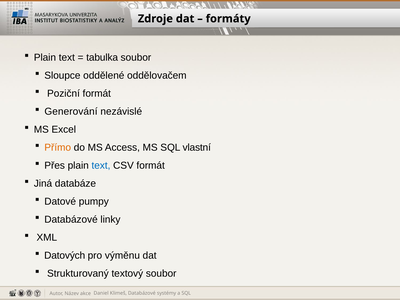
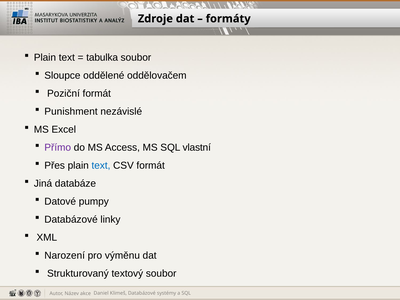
Generování: Generování -> Punishment
Přímo colour: orange -> purple
Datových: Datových -> Narození
